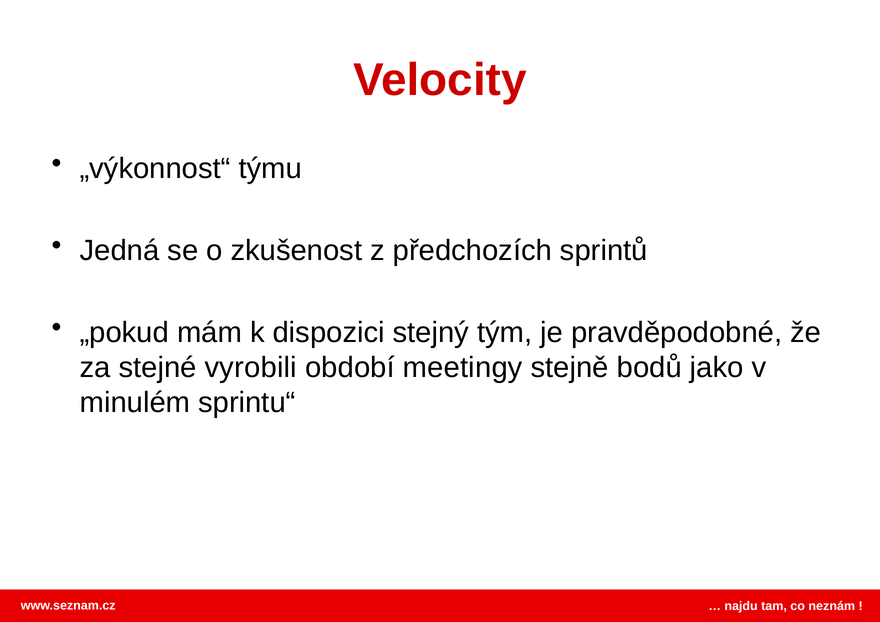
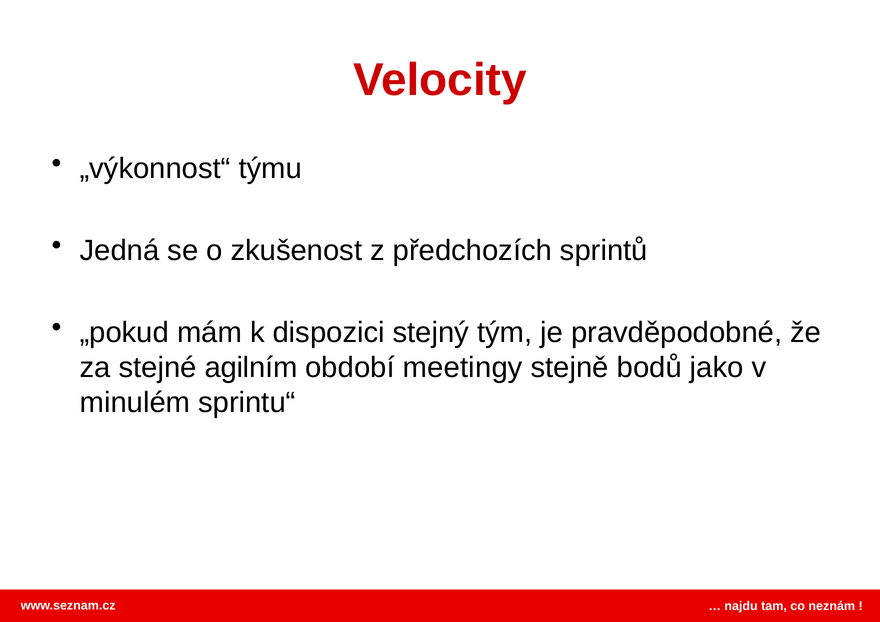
vyrobili: vyrobili -> agilním
